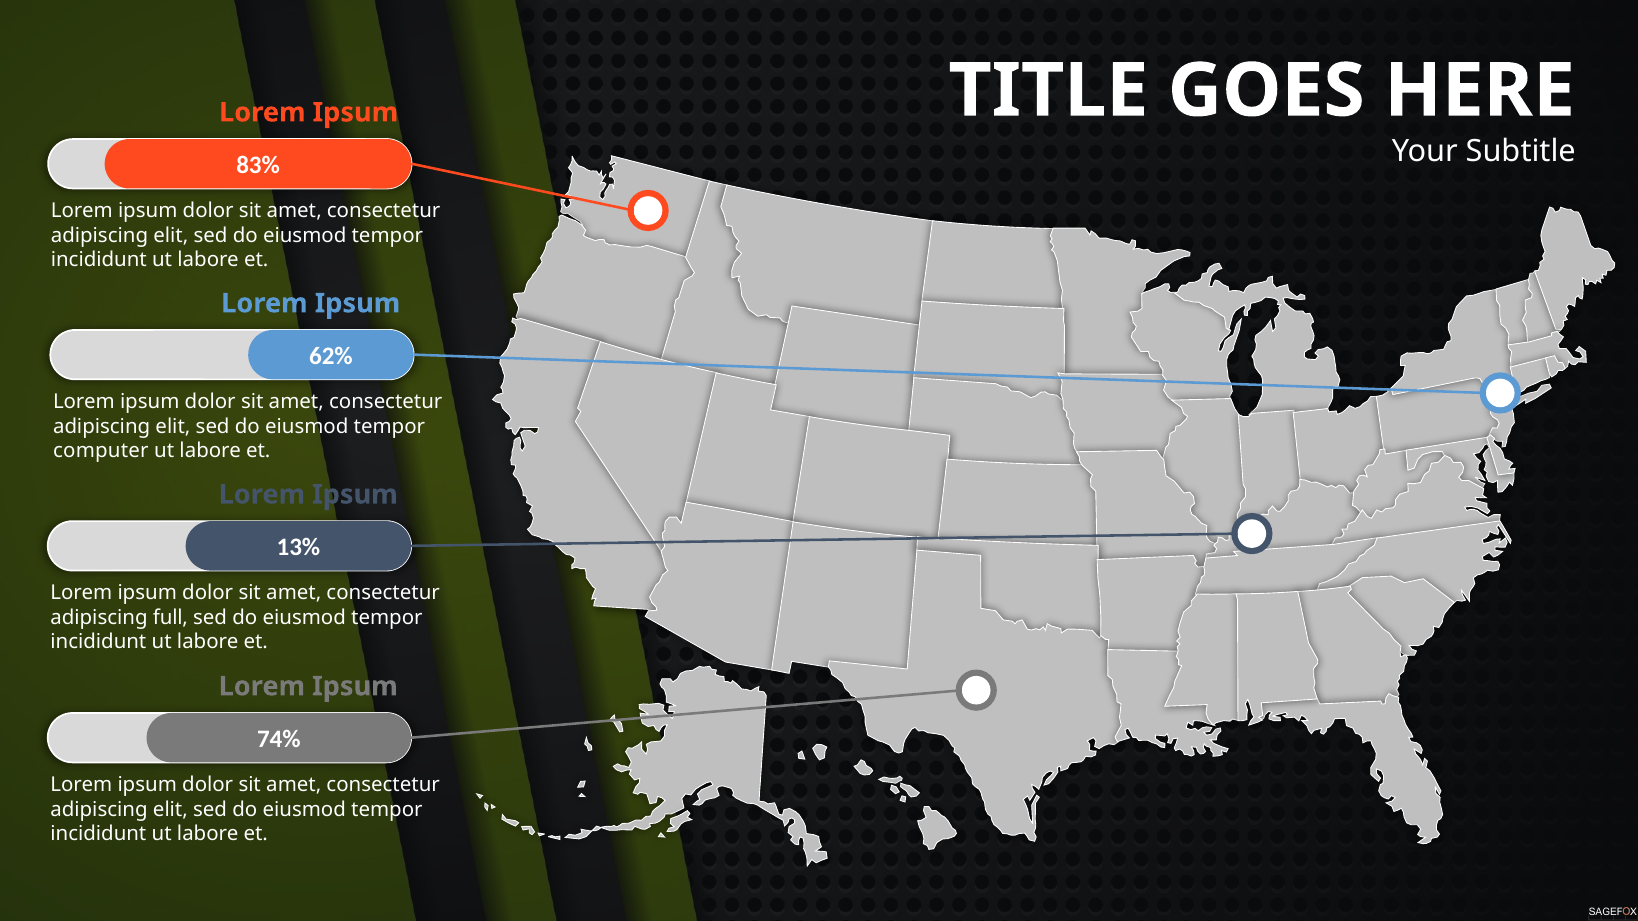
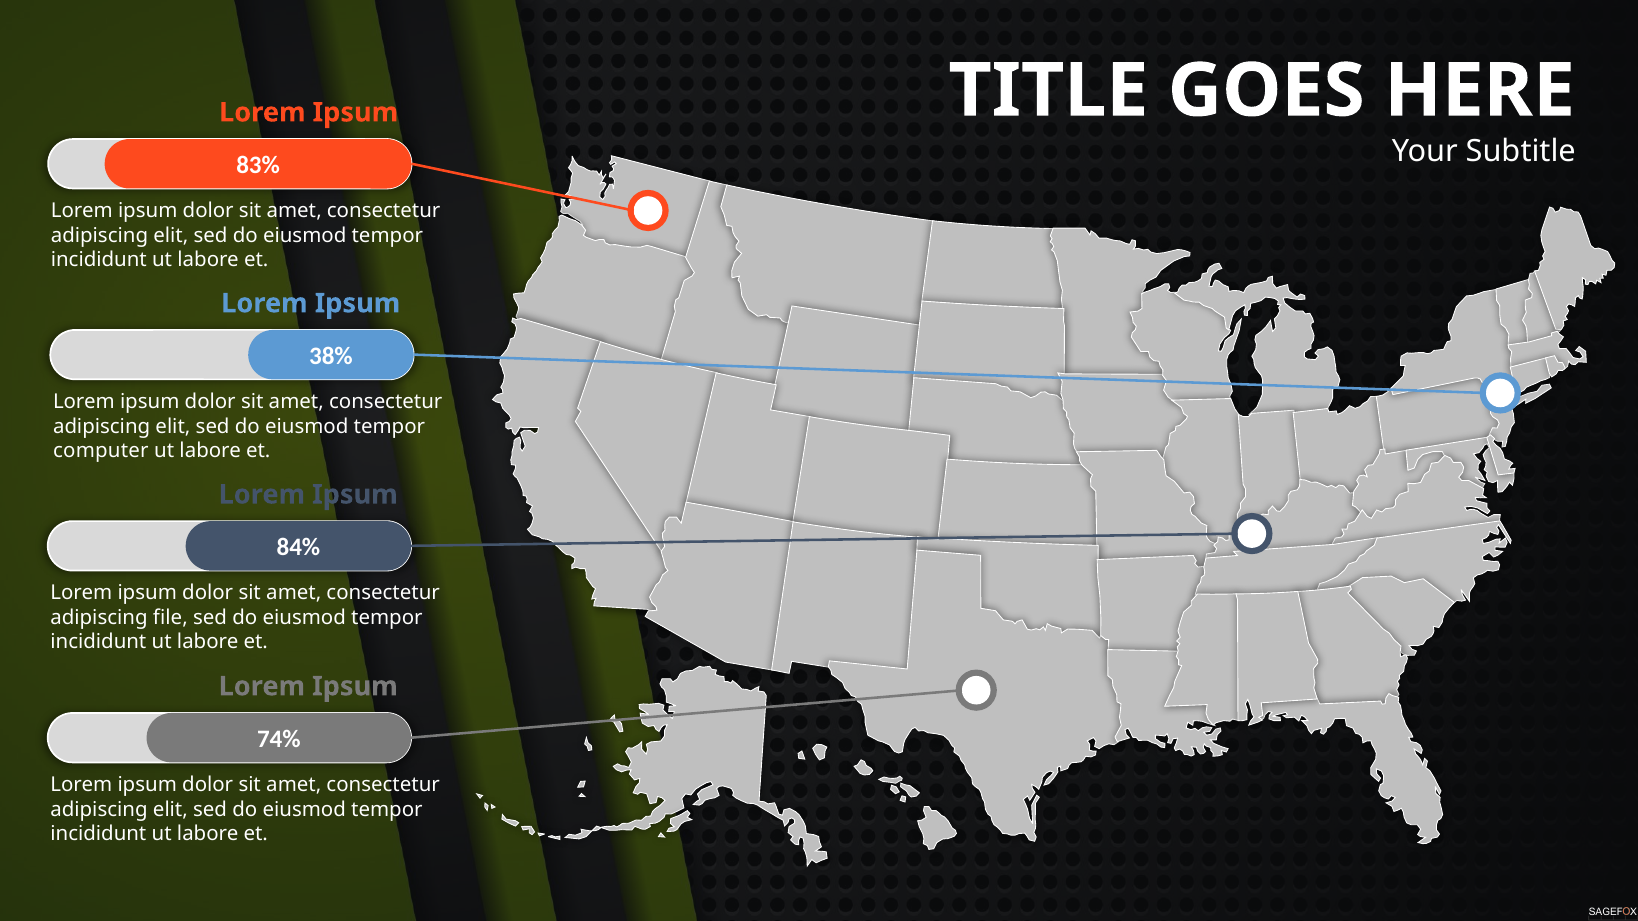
62%: 62% -> 38%
13%: 13% -> 84%
full: full -> file
